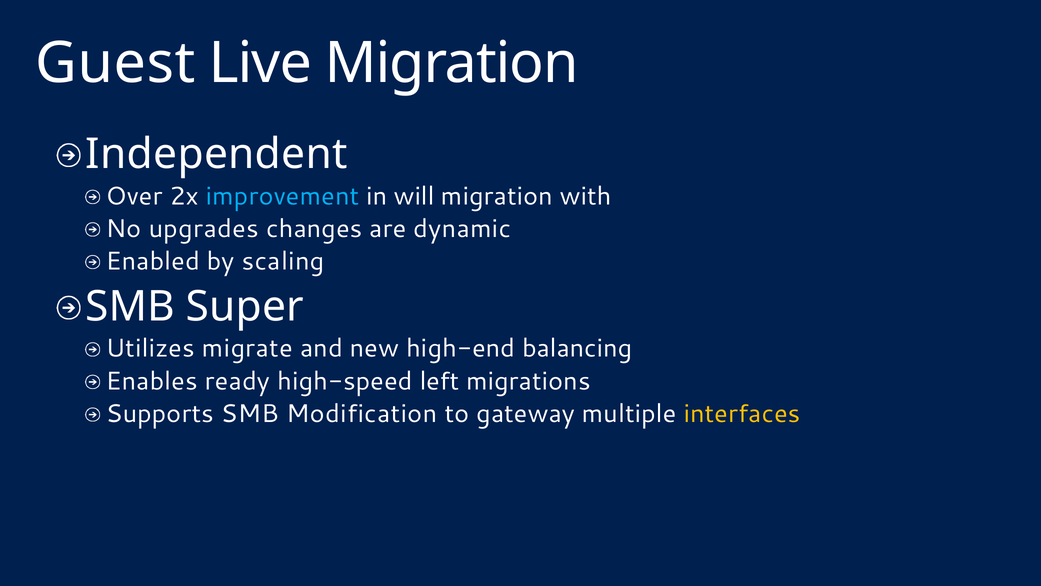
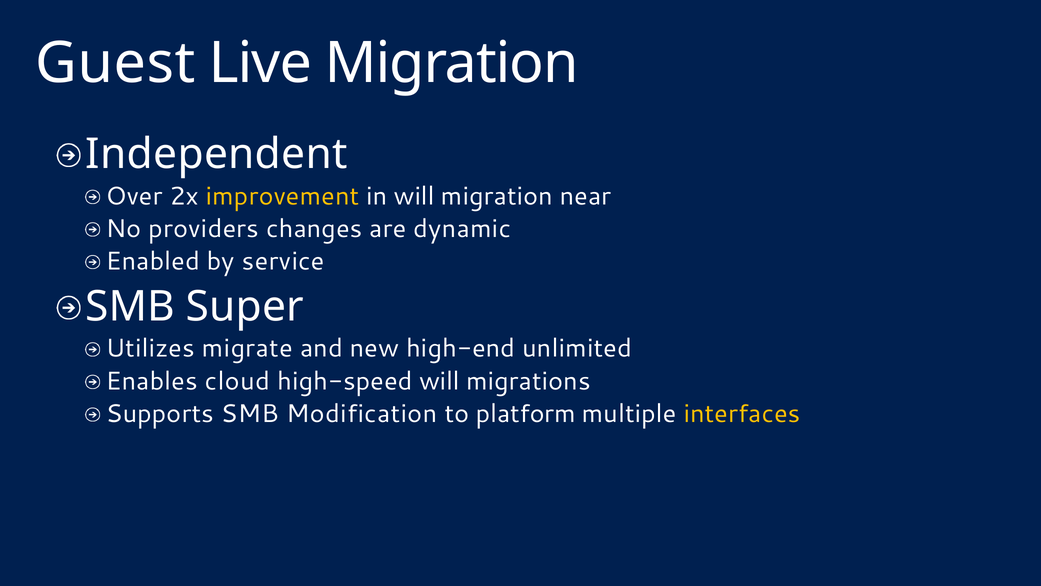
improvement colour: light blue -> yellow
with: with -> near
upgrades: upgrades -> providers
scaling: scaling -> service
balancing: balancing -> unlimited
ready: ready -> cloud
high-speed left: left -> will
gateway: gateway -> platform
